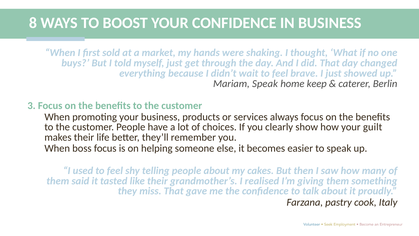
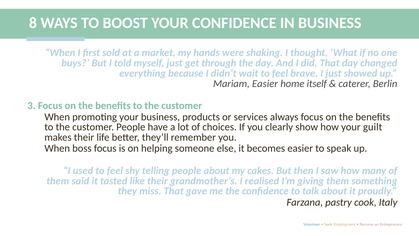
Mariam Speak: Speak -> Easier
keep: keep -> itself
